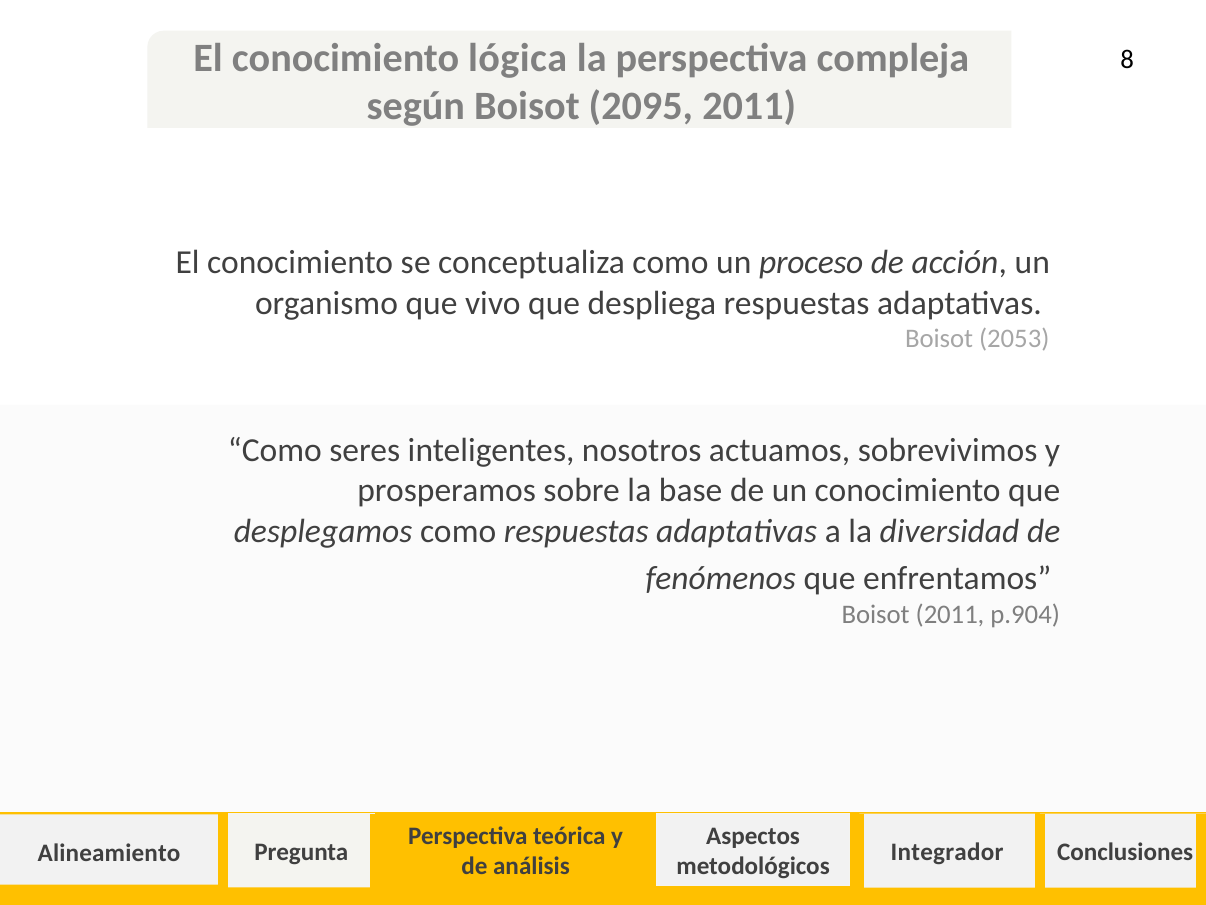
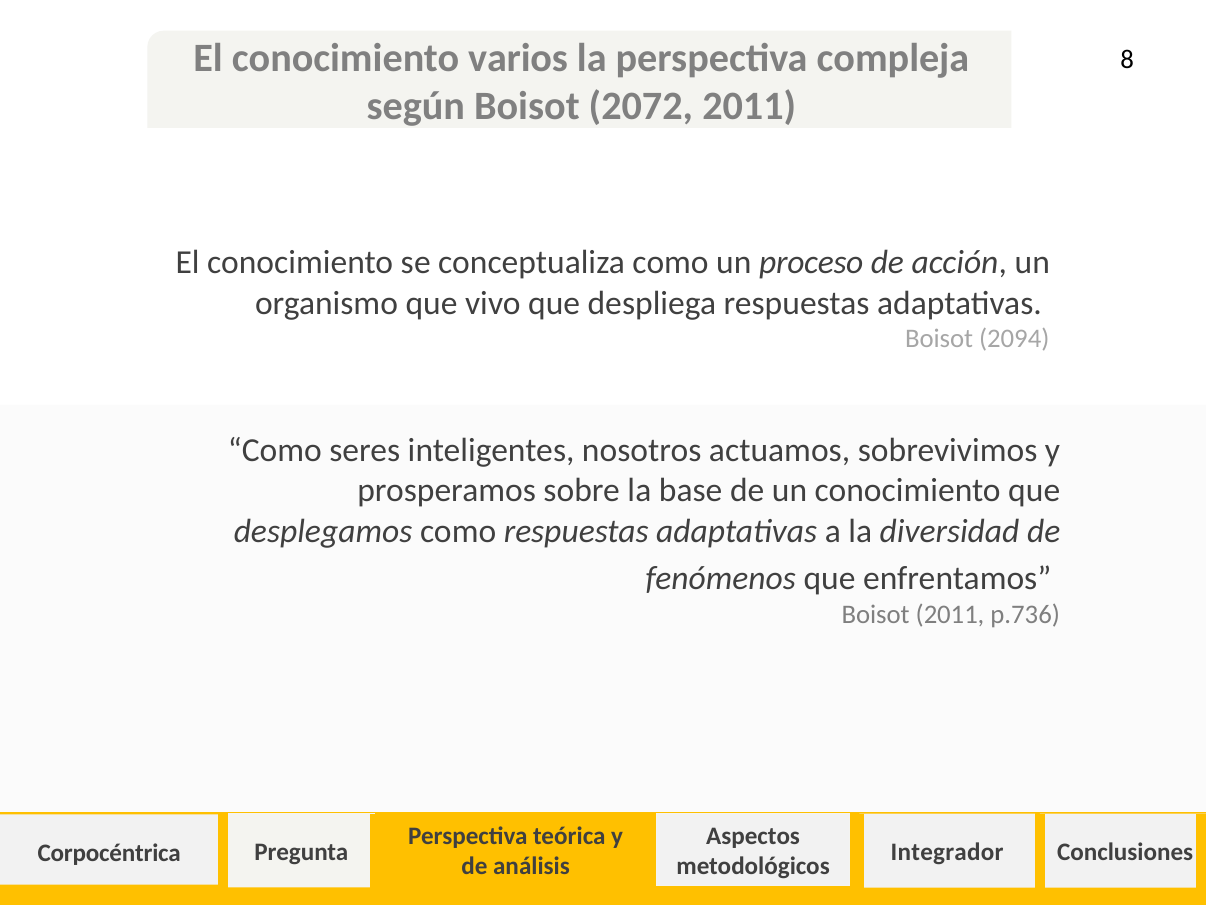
lógica: lógica -> varios
2095: 2095 -> 2072
2053: 2053 -> 2094
p.904: p.904 -> p.736
Alineamiento: Alineamiento -> Corpocéntrica
